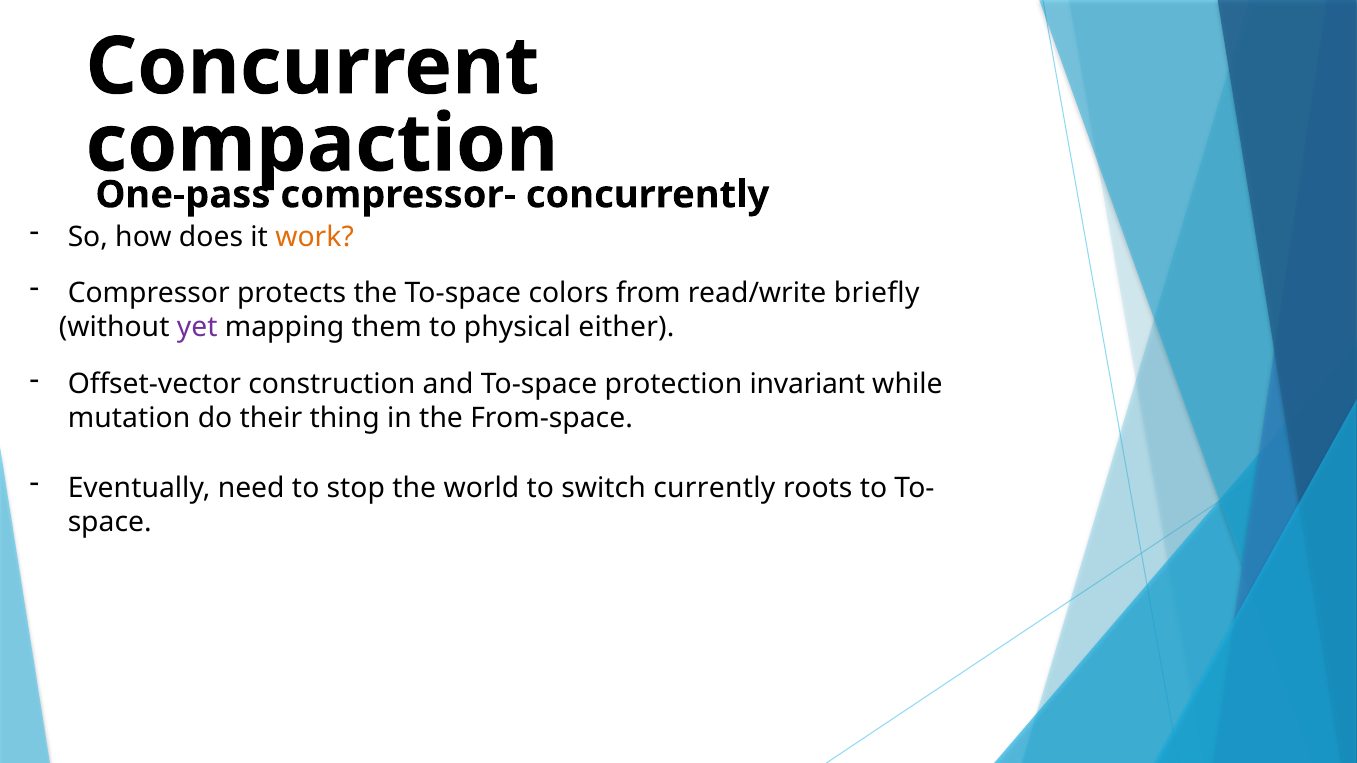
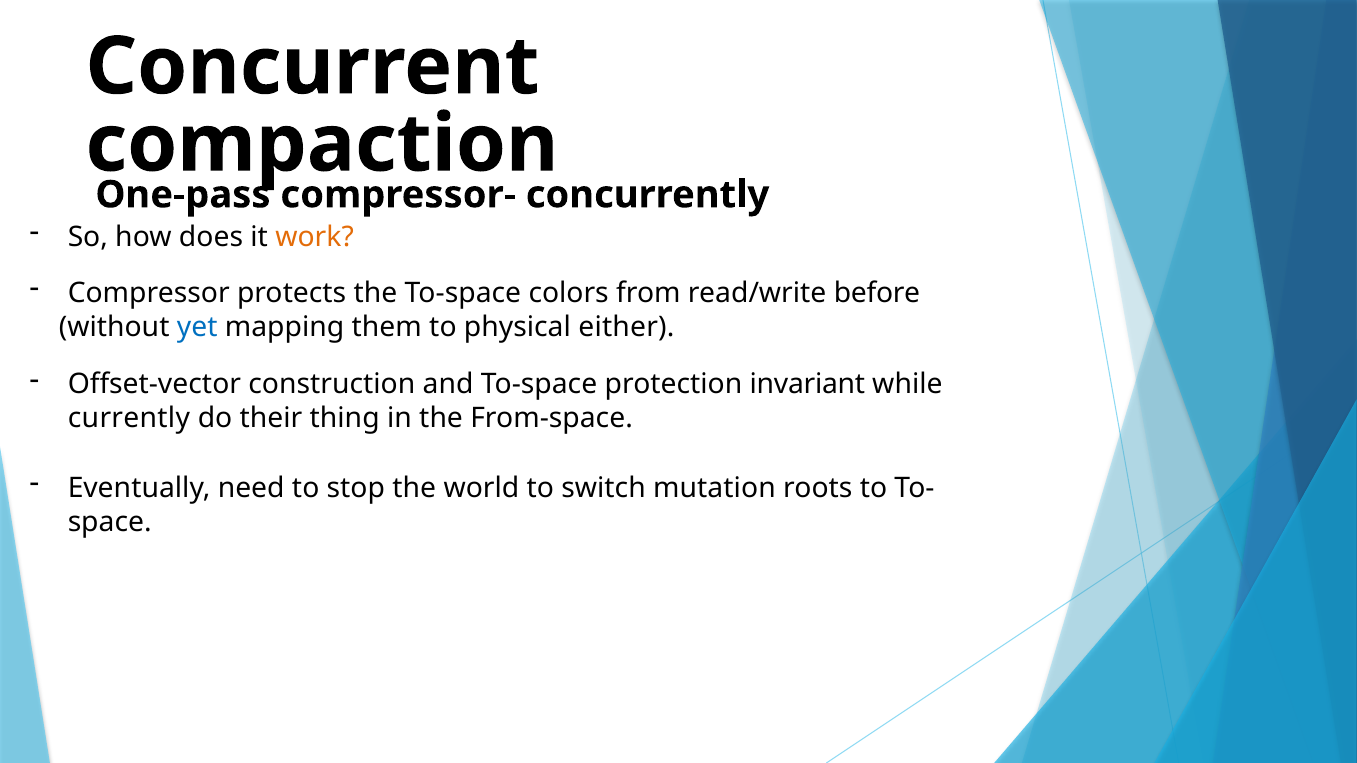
briefly: briefly -> before
yet colour: purple -> blue
mutation: mutation -> currently
currently: currently -> mutation
